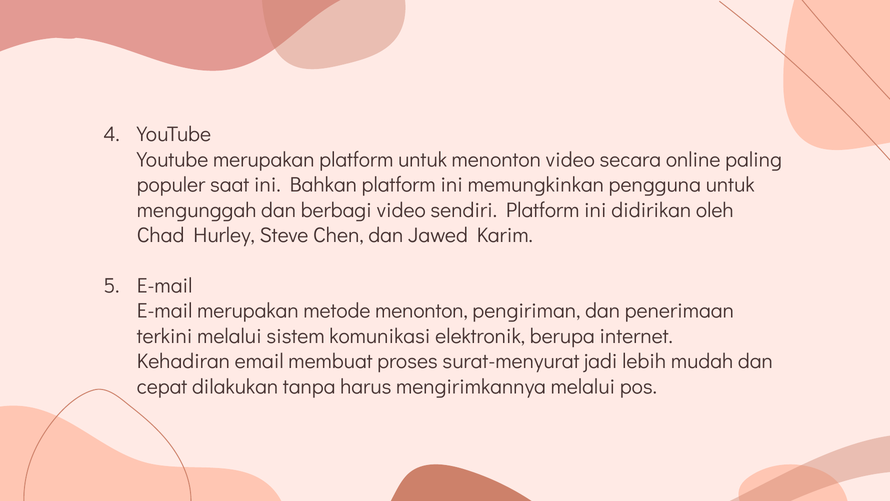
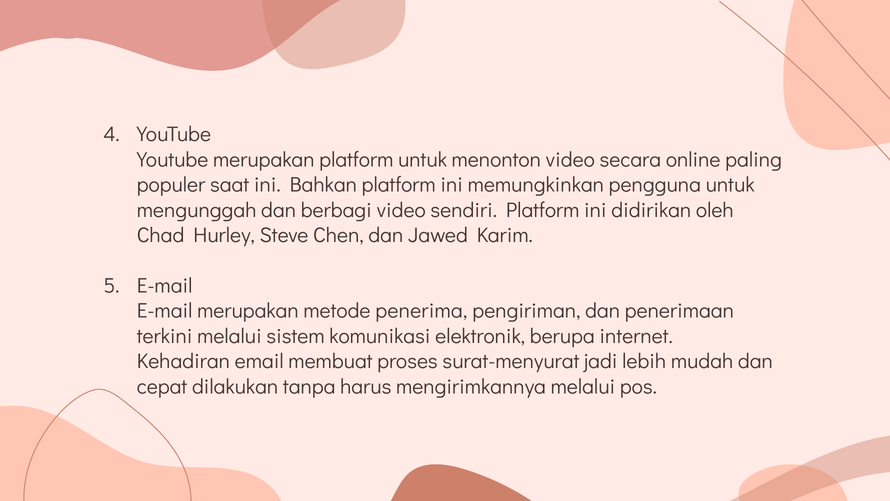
metode menonton: menonton -> penerima
